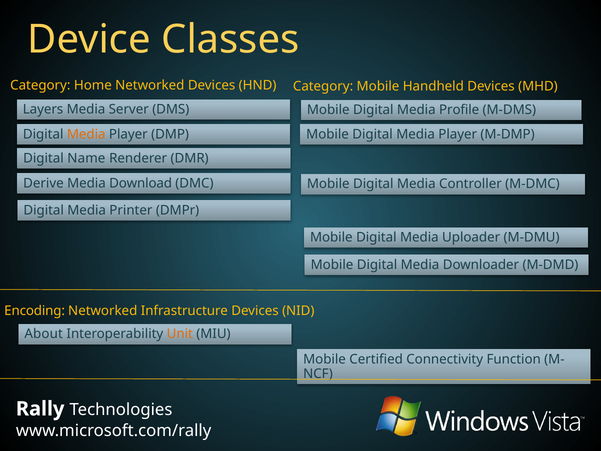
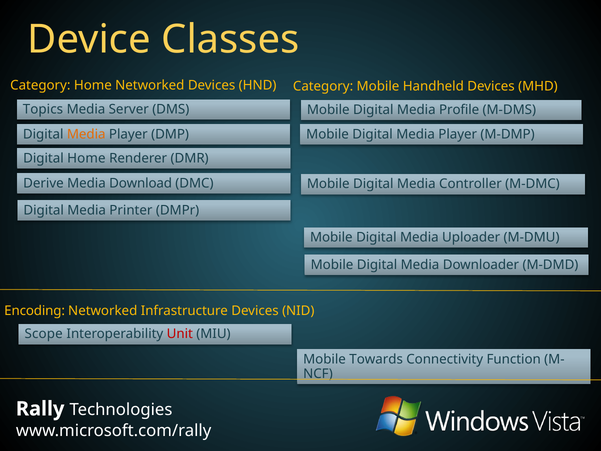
Layers: Layers -> Topics
Digital Name: Name -> Home
About: About -> Scope
Unit colour: orange -> red
Certified: Certified -> Towards
